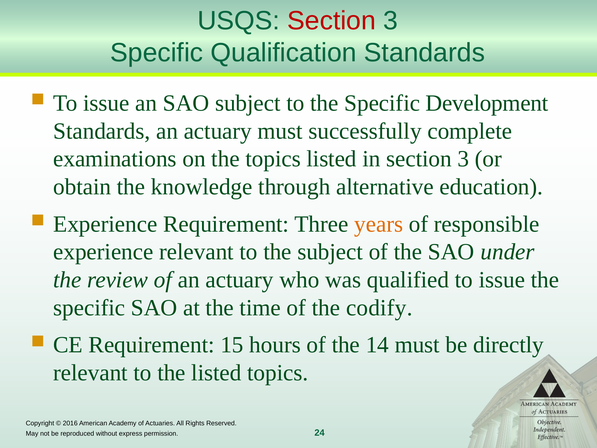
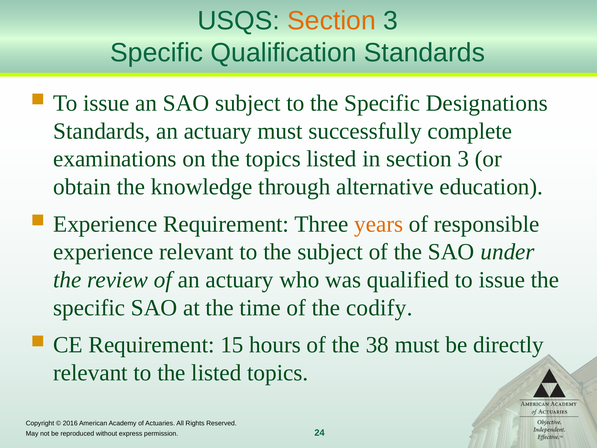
Section at (332, 21) colour: red -> orange
Development: Development -> Designations
14: 14 -> 38
